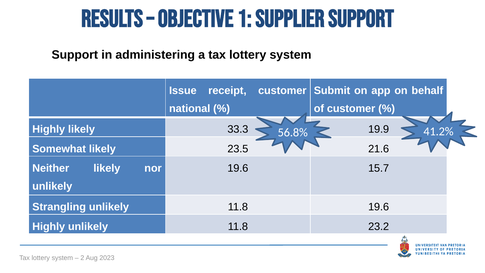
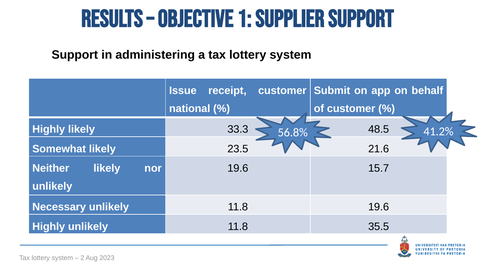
19.9: 19.9 -> 48.5
Strangling: Strangling -> Necessary
23.2: 23.2 -> 35.5
